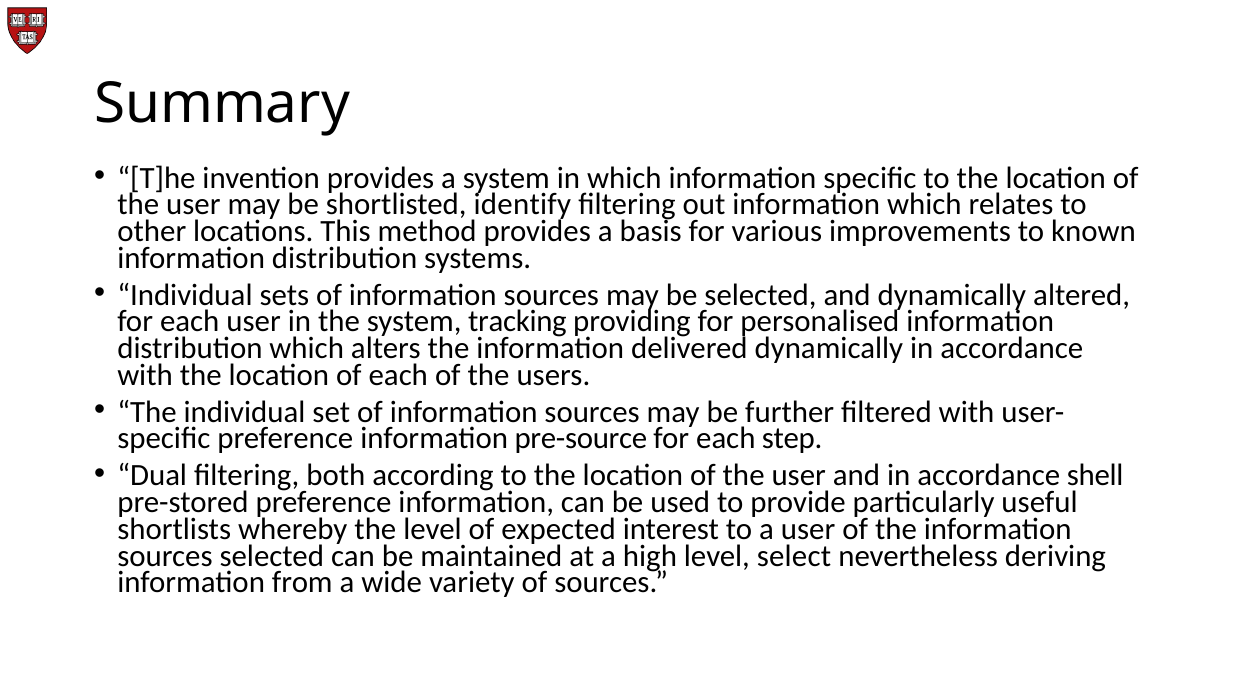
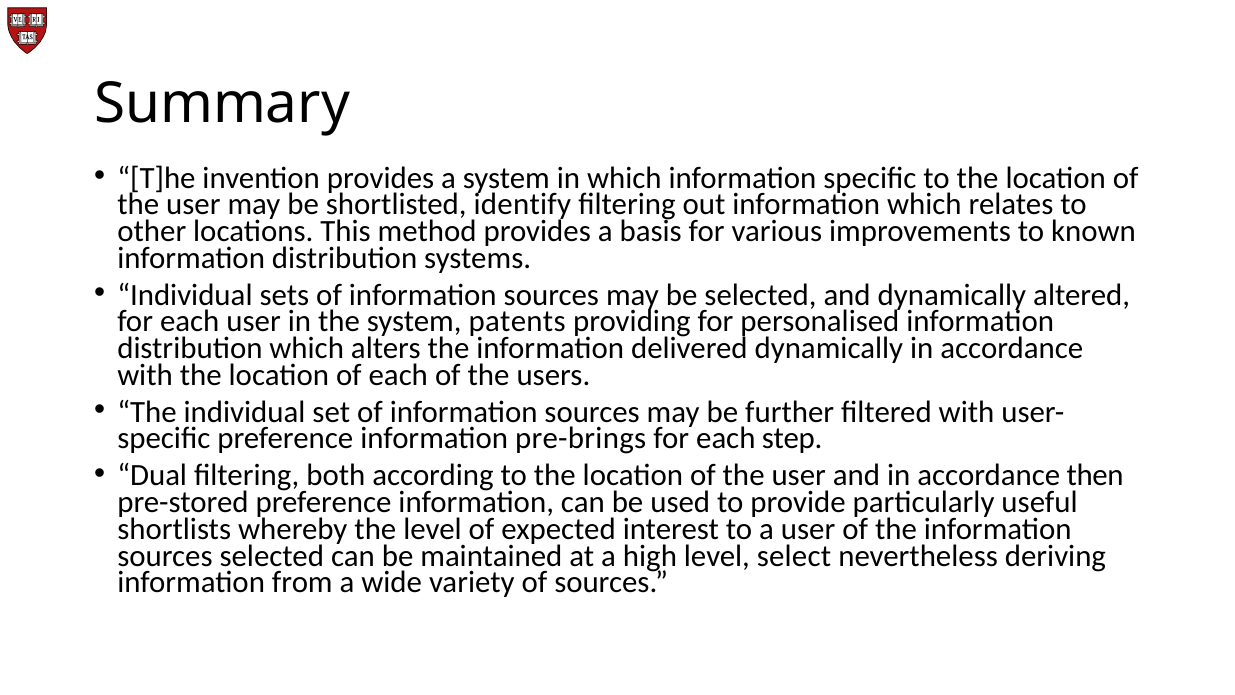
tracking: tracking -> patents
pre-source: pre-source -> pre-brings
shell: shell -> then
